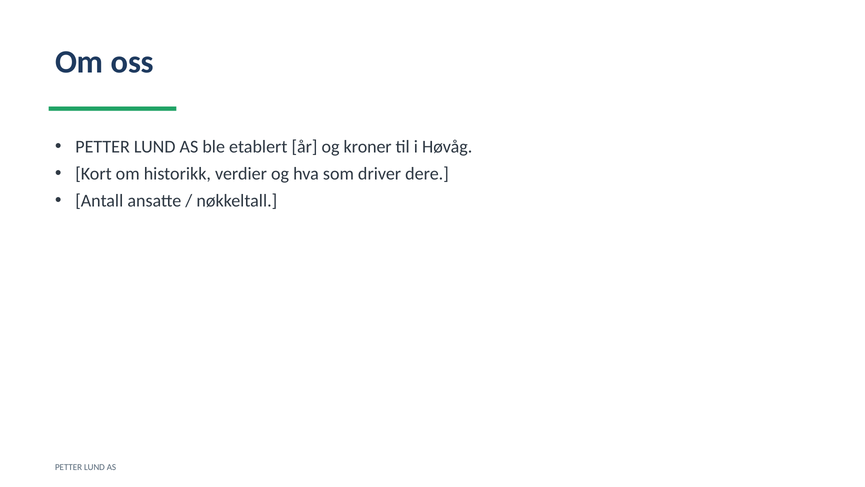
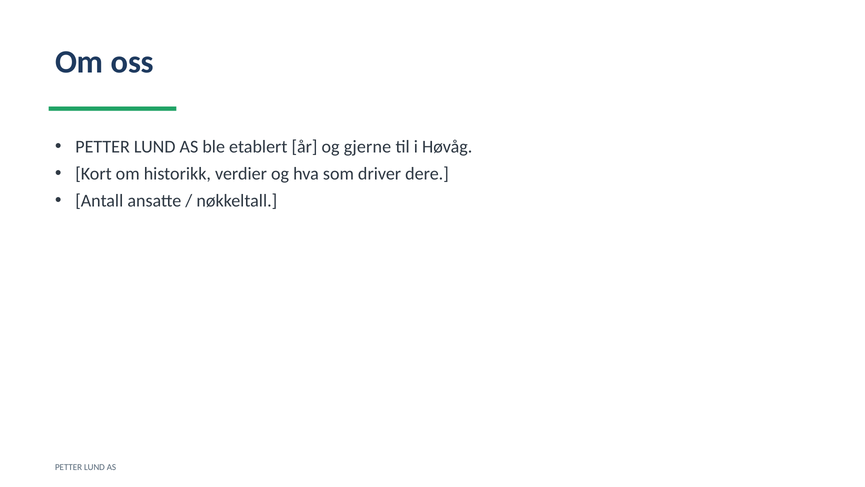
kroner: kroner -> gjerne
